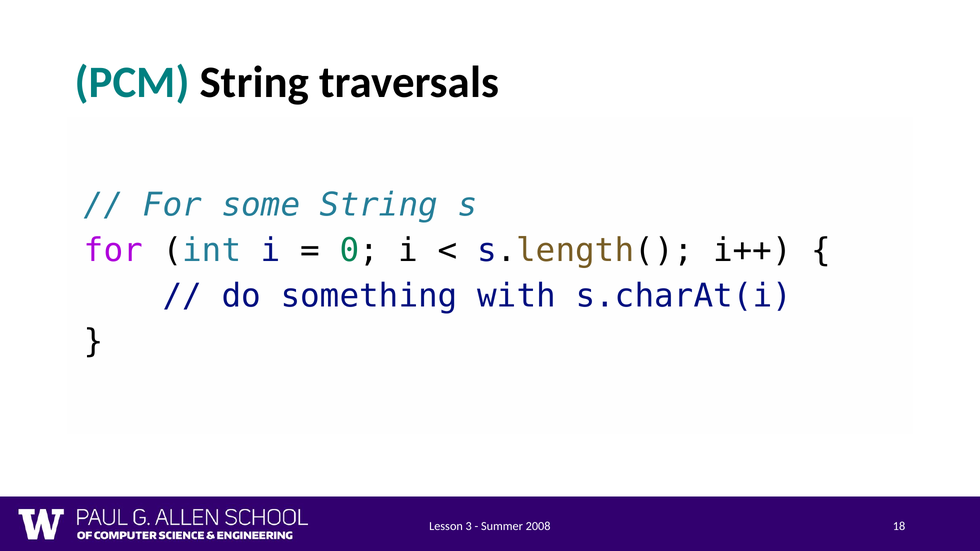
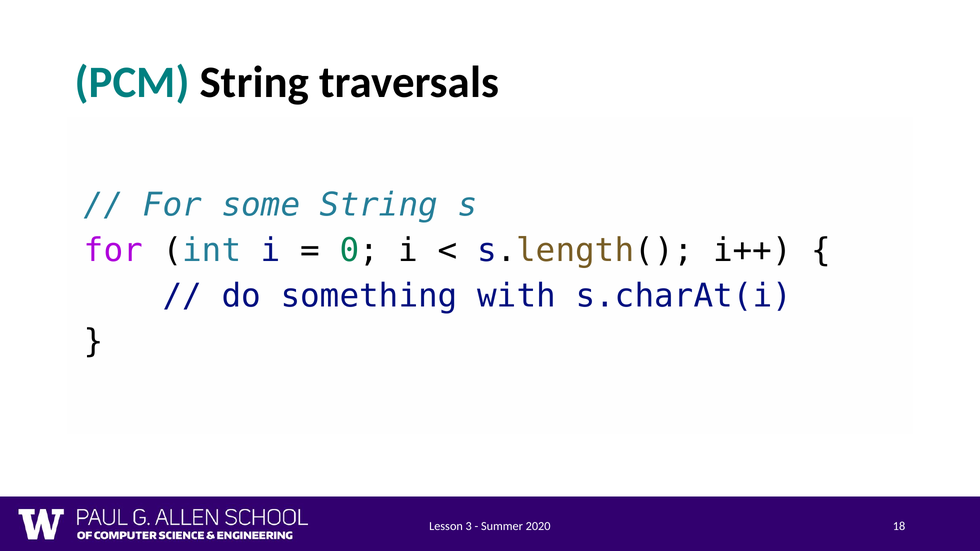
2008: 2008 -> 2020
